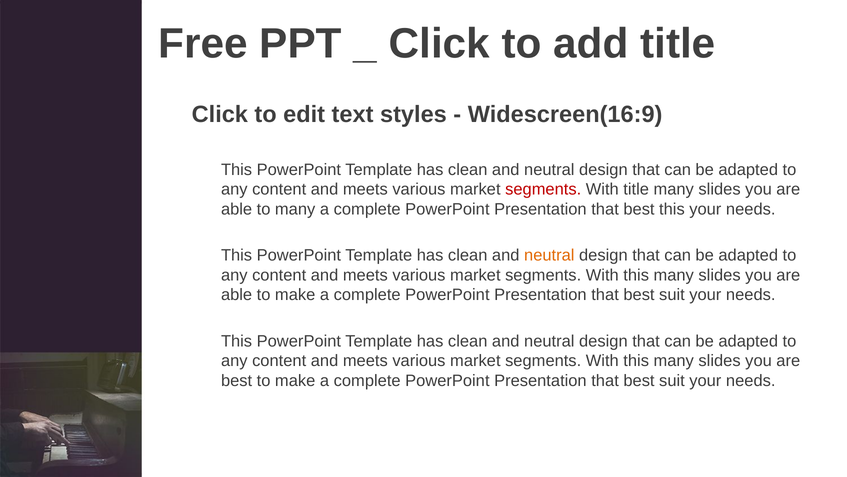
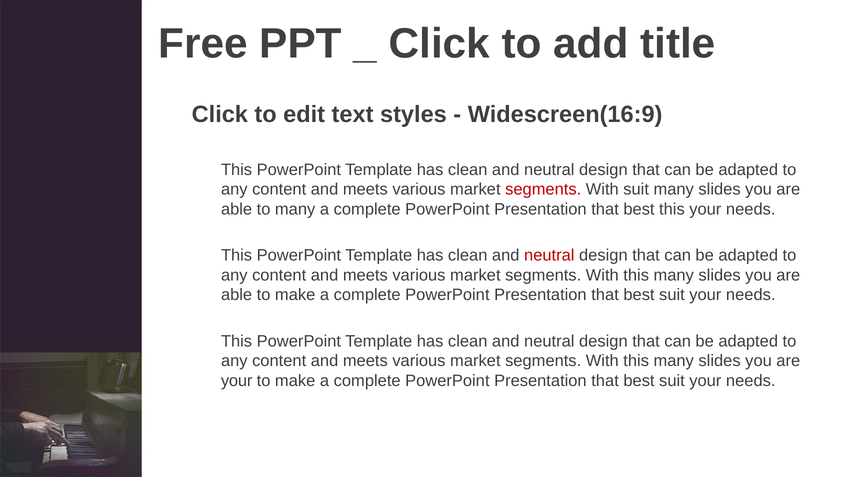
With title: title -> suit
neutral at (549, 255) colour: orange -> red
best at (237, 380): best -> your
